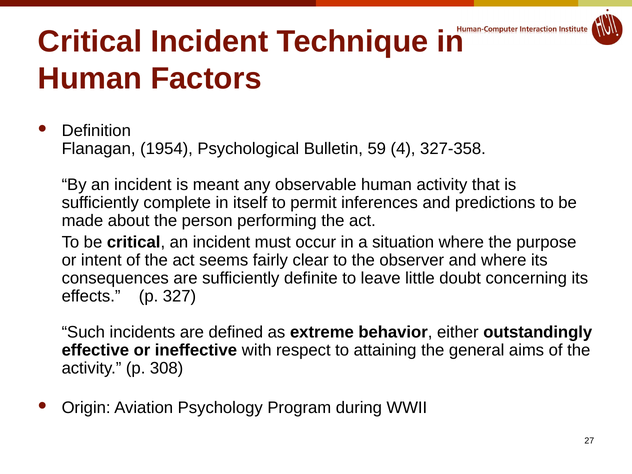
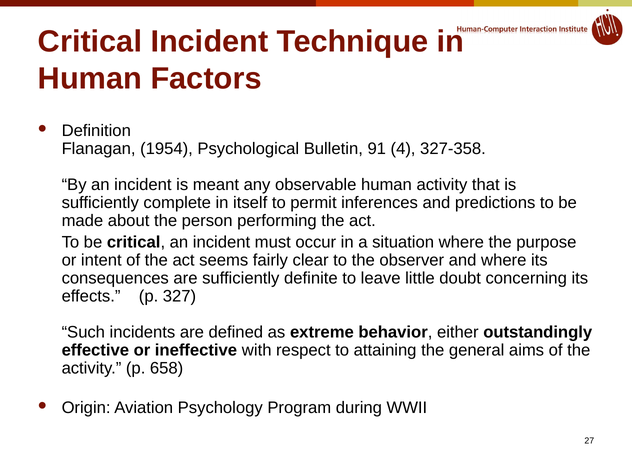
59: 59 -> 91
308: 308 -> 658
